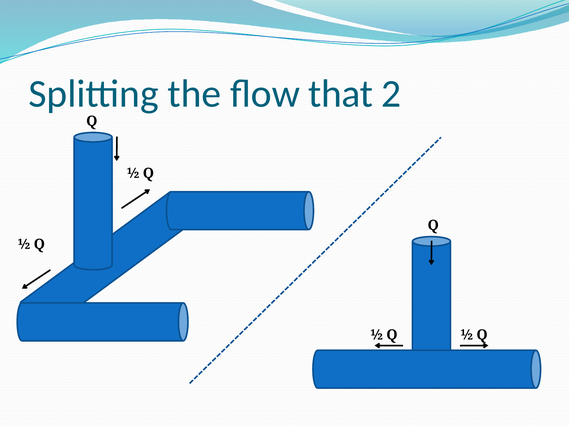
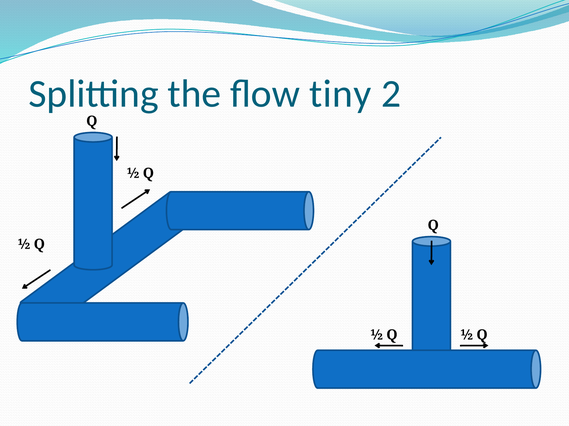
that: that -> tiny
